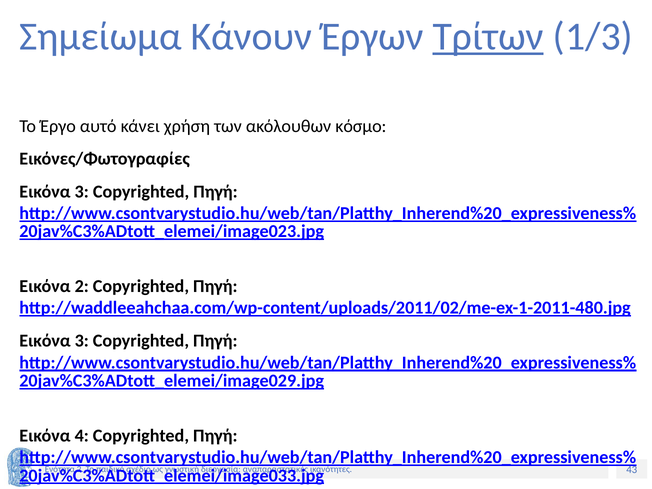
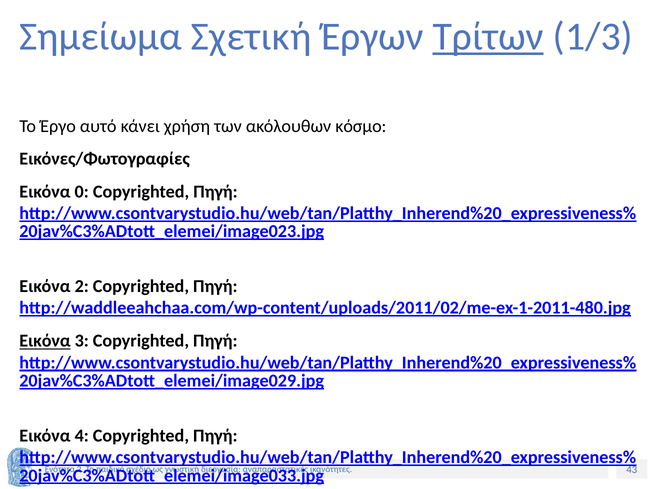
Κάνουν: Κάνουν -> Σχετική
3 at (82, 192): 3 -> 0
Εικόνα at (45, 341) underline: none -> present
